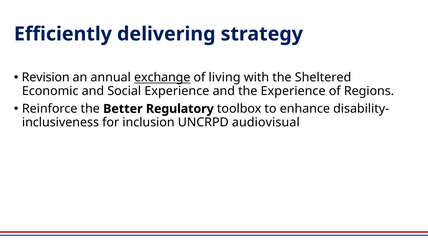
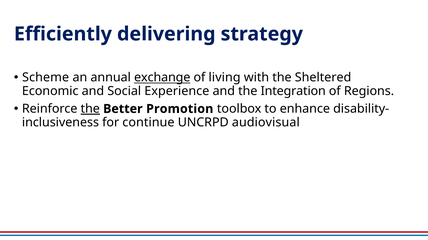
Revision: Revision -> Scheme
the Experience: Experience -> Integration
the at (90, 109) underline: none -> present
Regulatory: Regulatory -> Promotion
inclusion: inclusion -> continue
